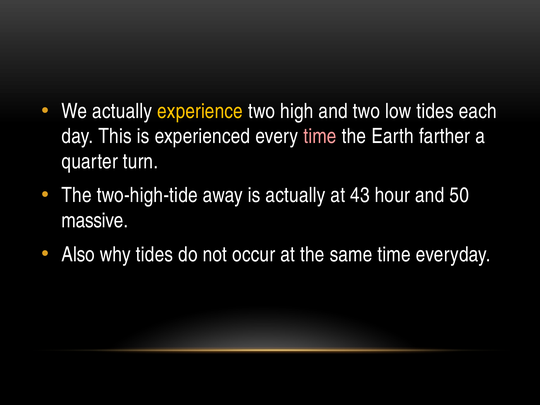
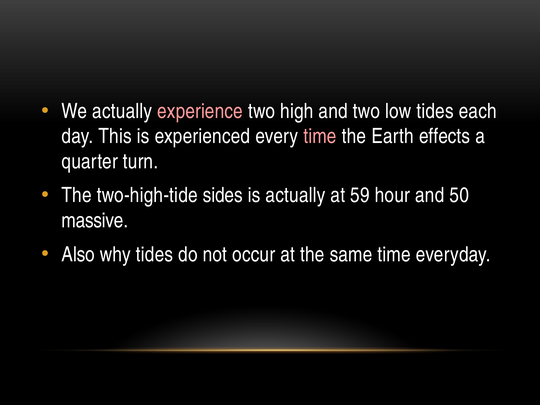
experience colour: yellow -> pink
farther: farther -> effects
away: away -> sides
43: 43 -> 59
